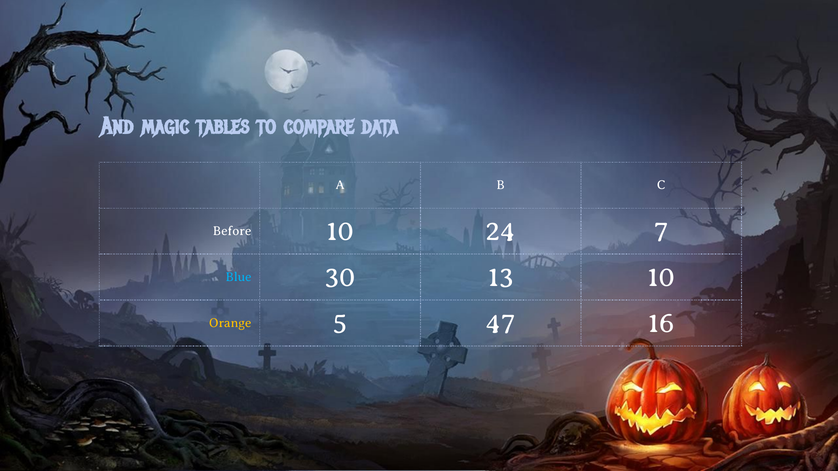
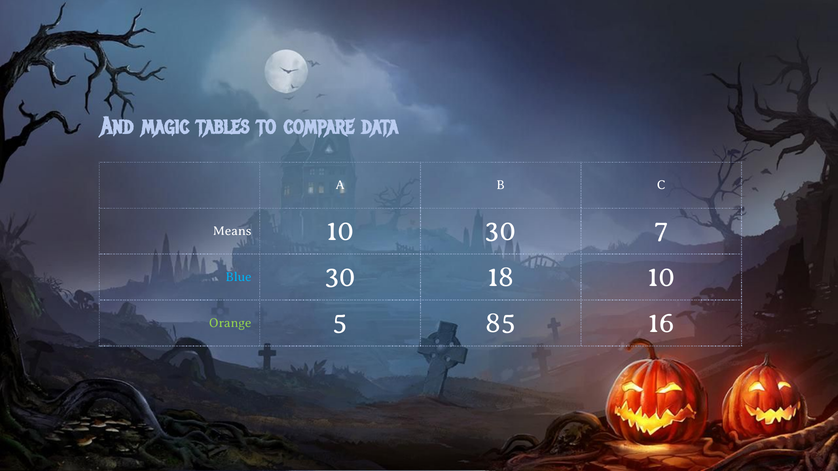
Before: Before -> Means
10 24: 24 -> 30
13: 13 -> 18
Orange colour: yellow -> light green
47: 47 -> 85
